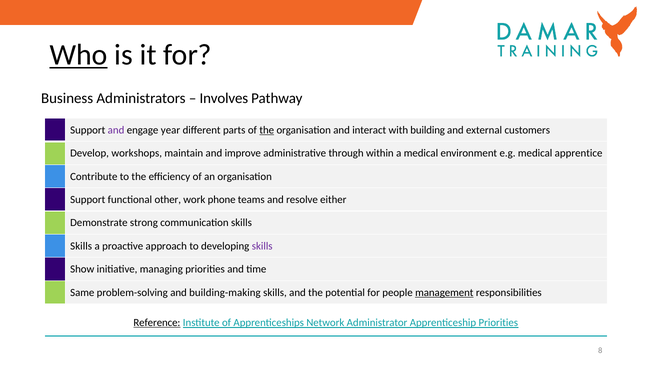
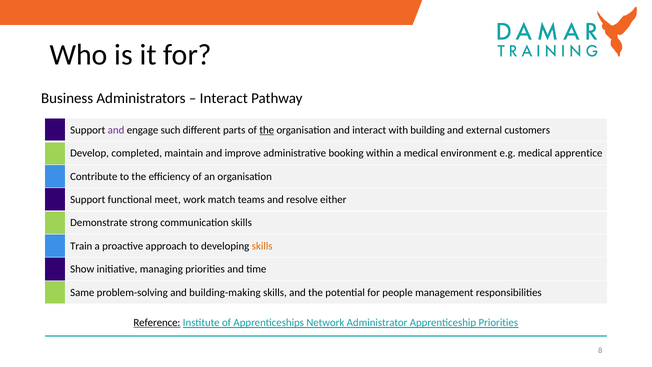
Who underline: present -> none
Involves at (224, 98): Involves -> Interact
year: year -> such
workshops: workshops -> completed
through: through -> booking
other: other -> meet
phone: phone -> match
Skills at (81, 246): Skills -> Train
skills at (262, 246) colour: purple -> orange
management underline: present -> none
